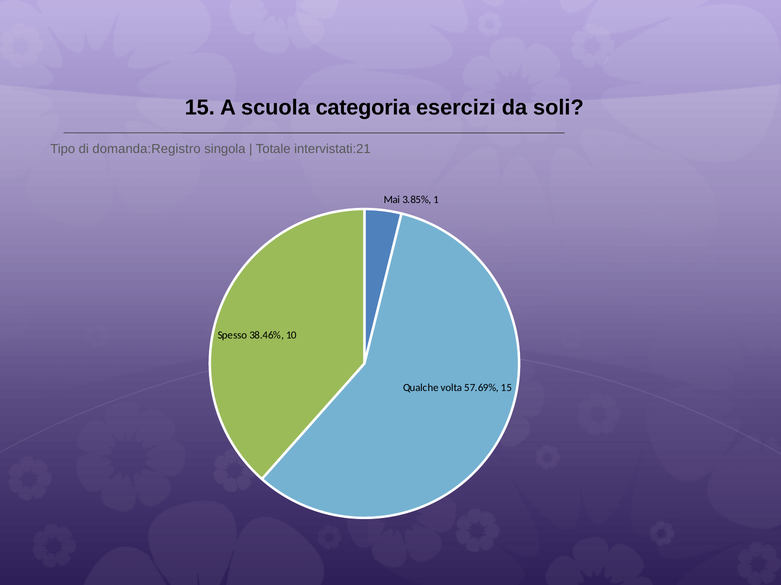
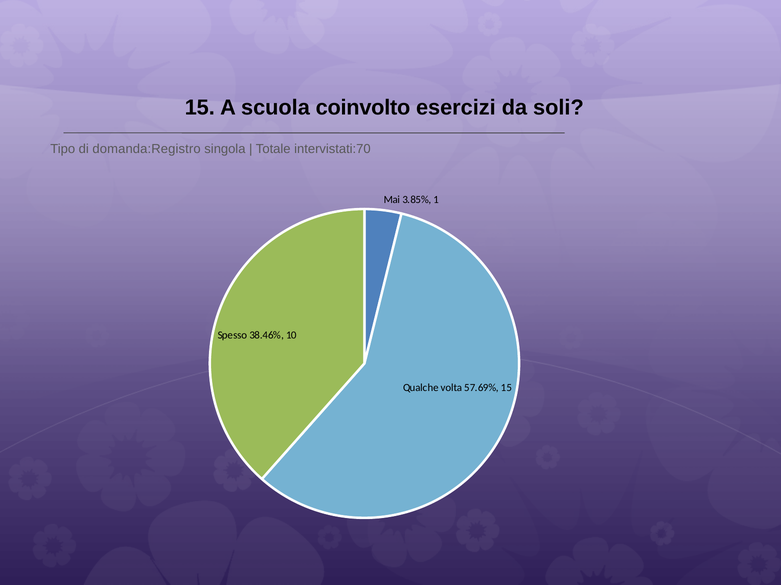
categoria: categoria -> coinvolto
intervistati:21: intervistati:21 -> intervistati:70
